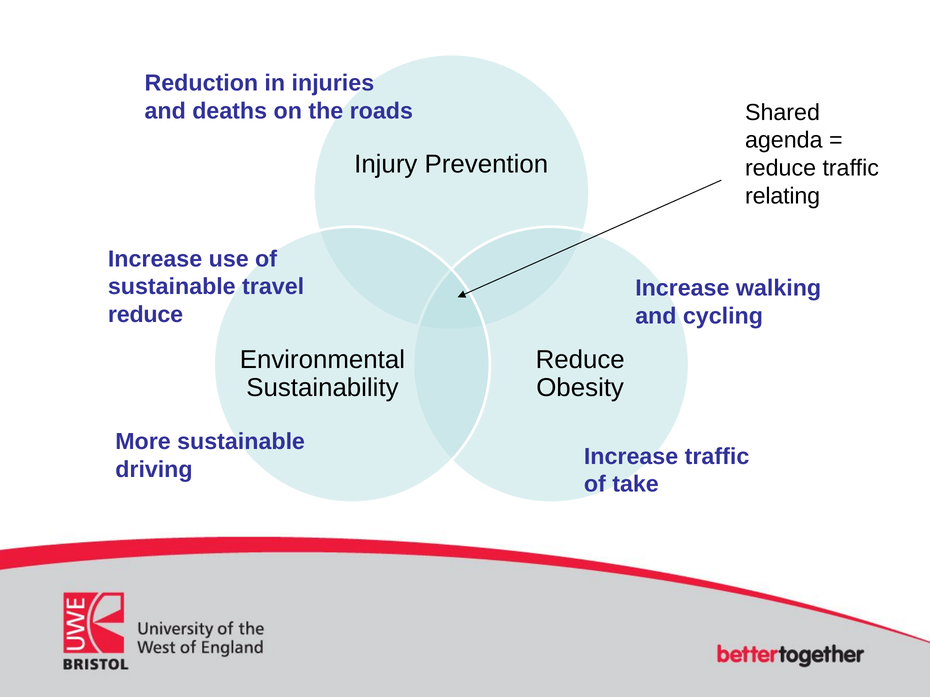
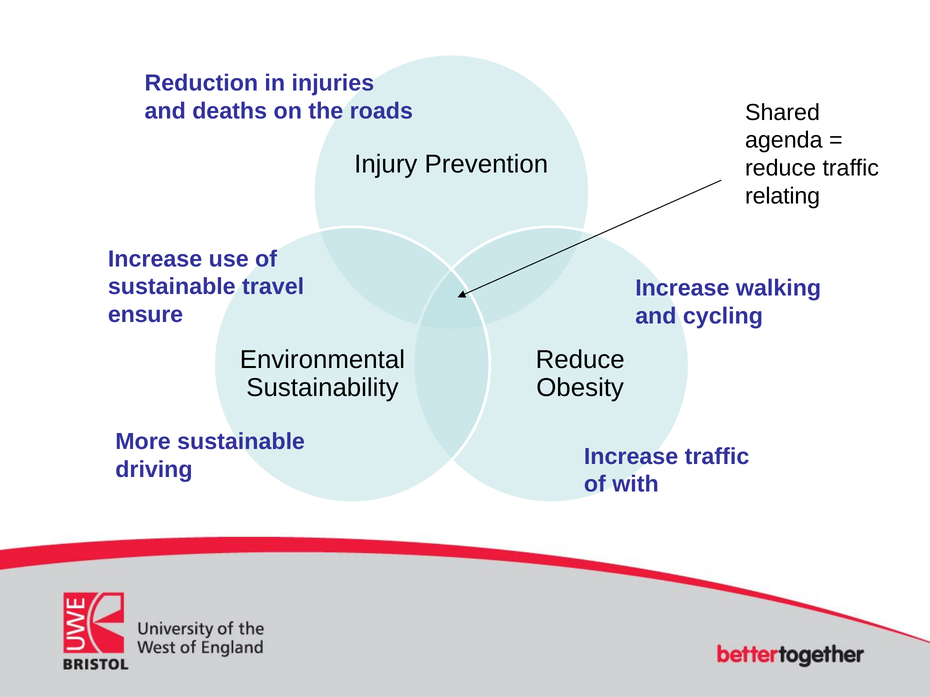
reduce at (146, 315): reduce -> ensure
take: take -> with
